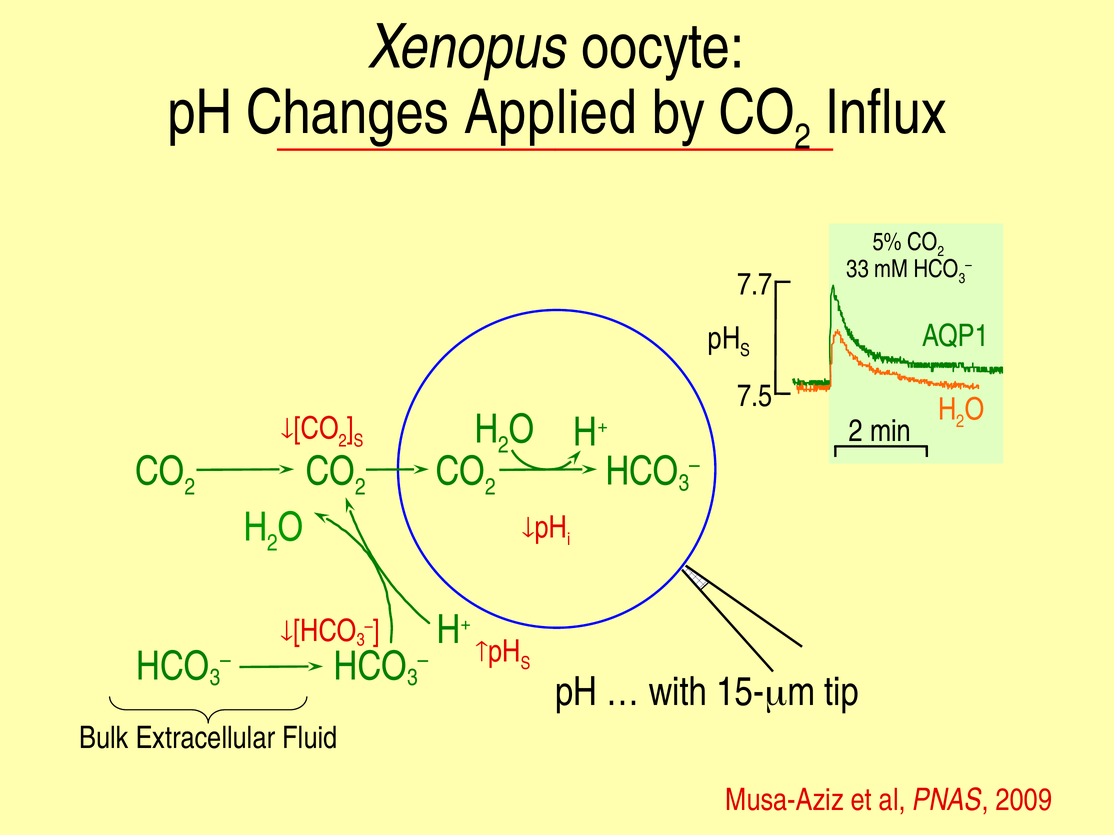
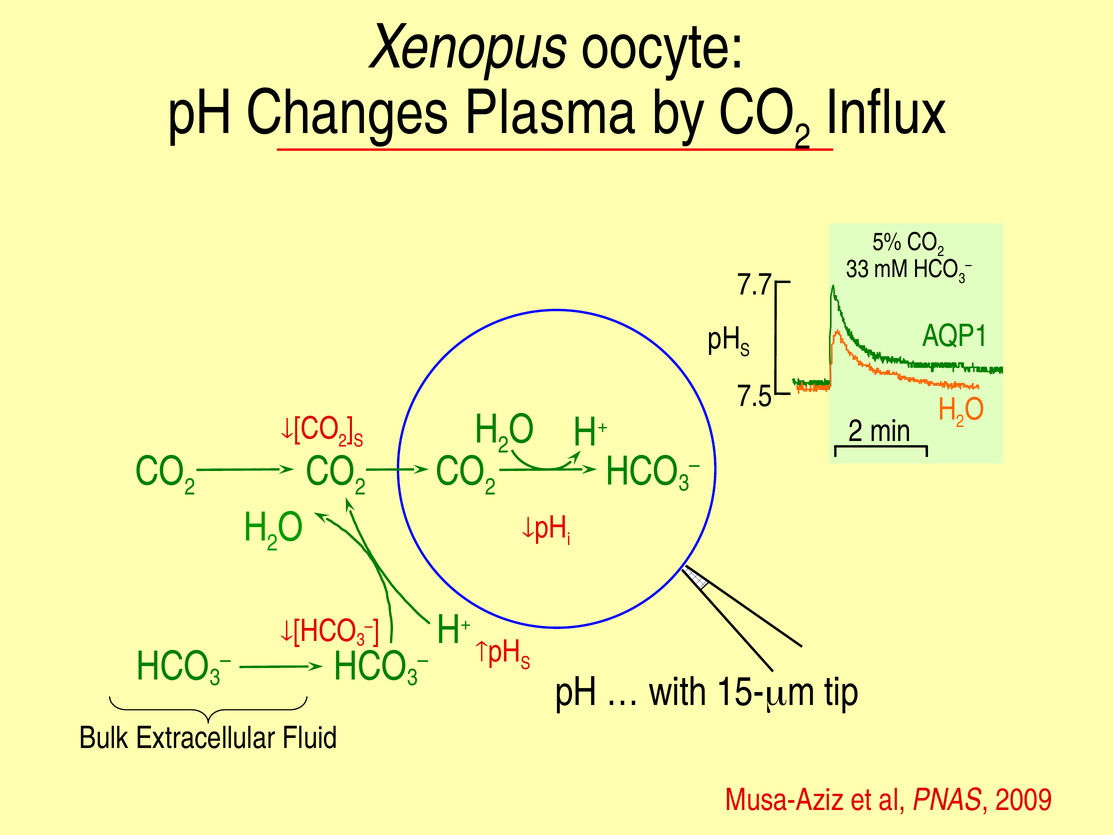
Applied: Applied -> Plasma
